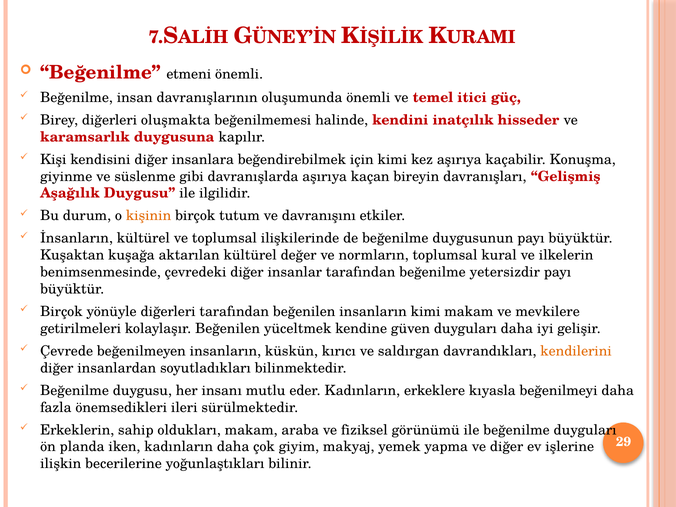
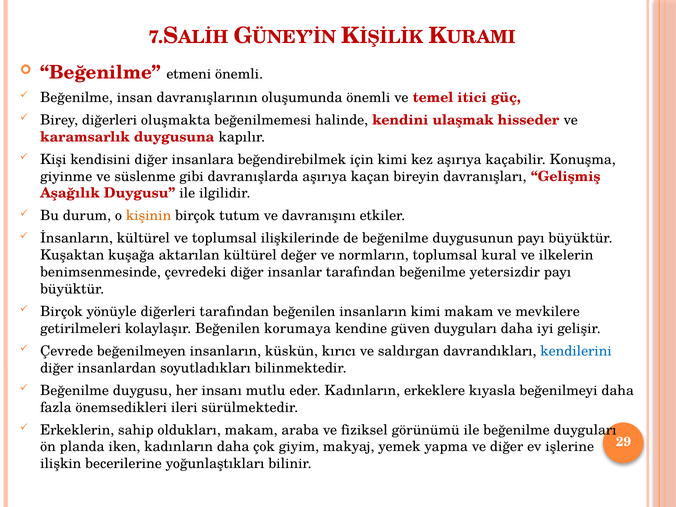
inatçılık: inatçılık -> ulaşmak
yüceltmek: yüceltmek -> korumaya
kendilerini colour: orange -> blue
